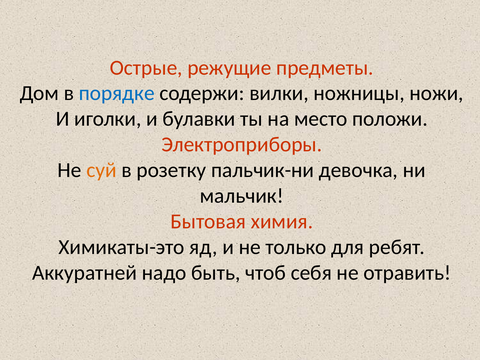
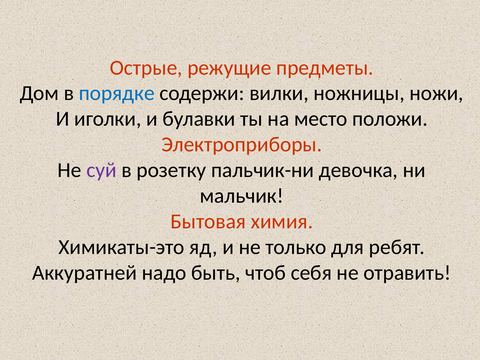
суй colour: orange -> purple
